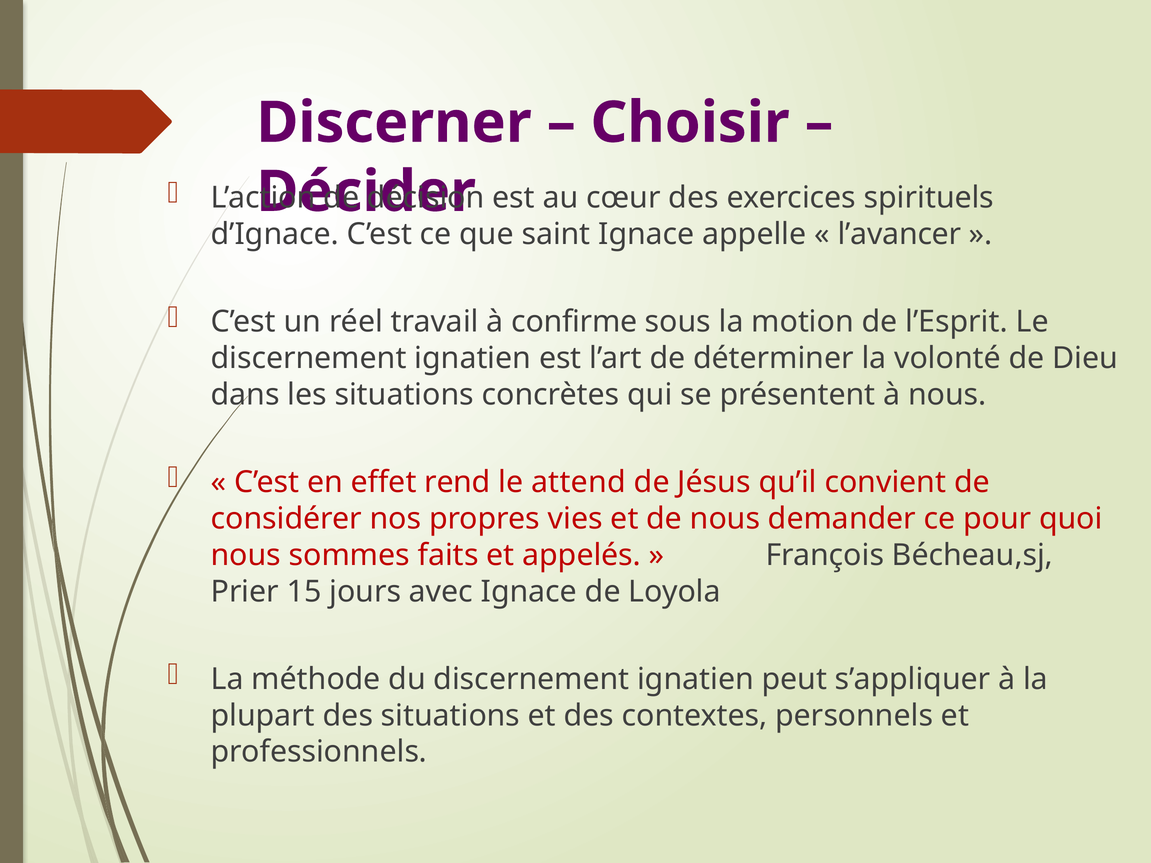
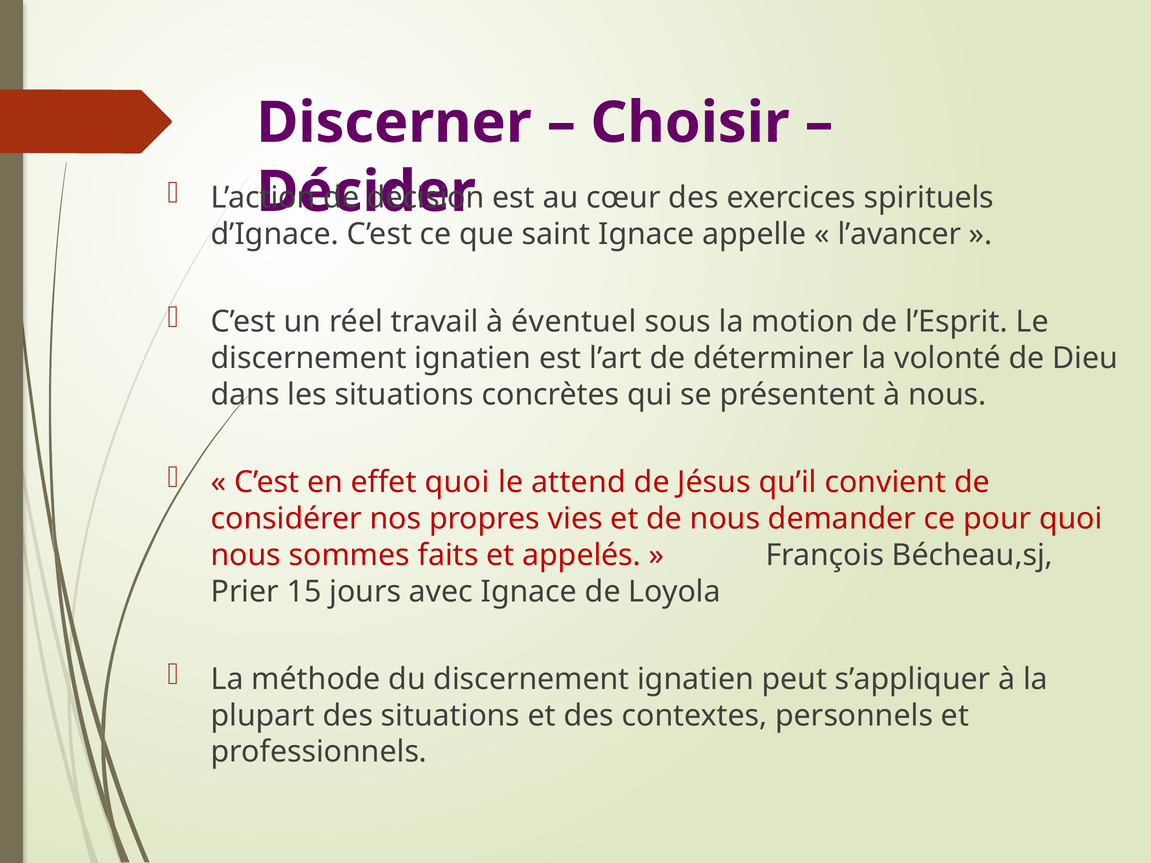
confirme: confirme -> éventuel
effet rend: rend -> quoi
